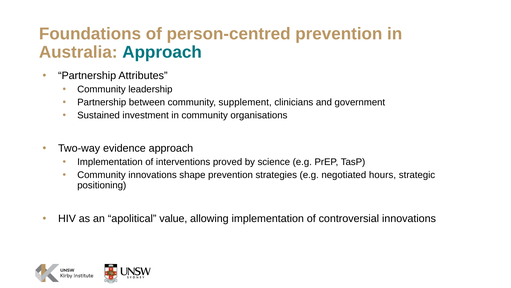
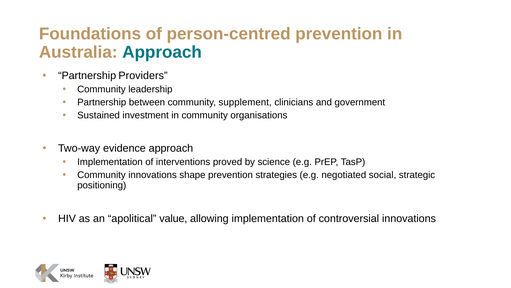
Attributes: Attributes -> Providers
hours: hours -> social
